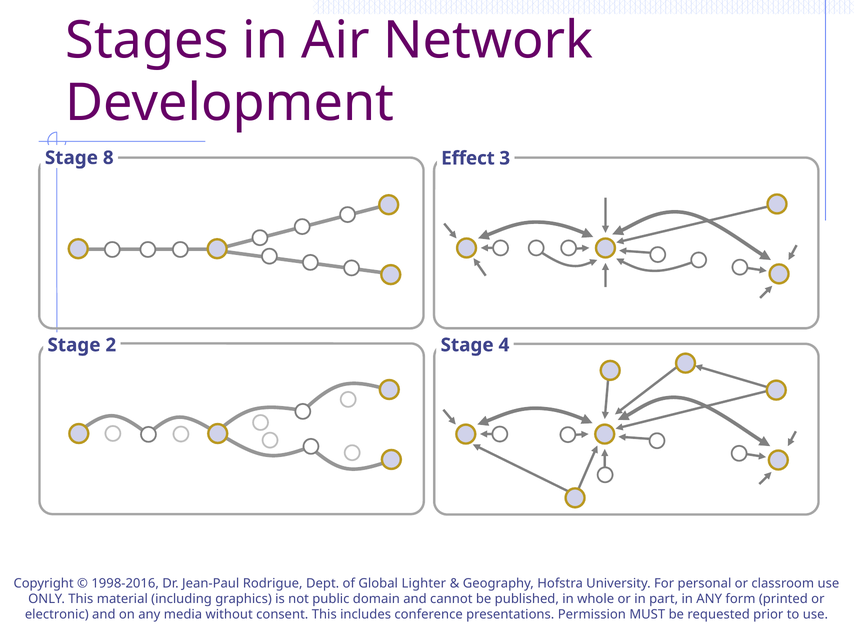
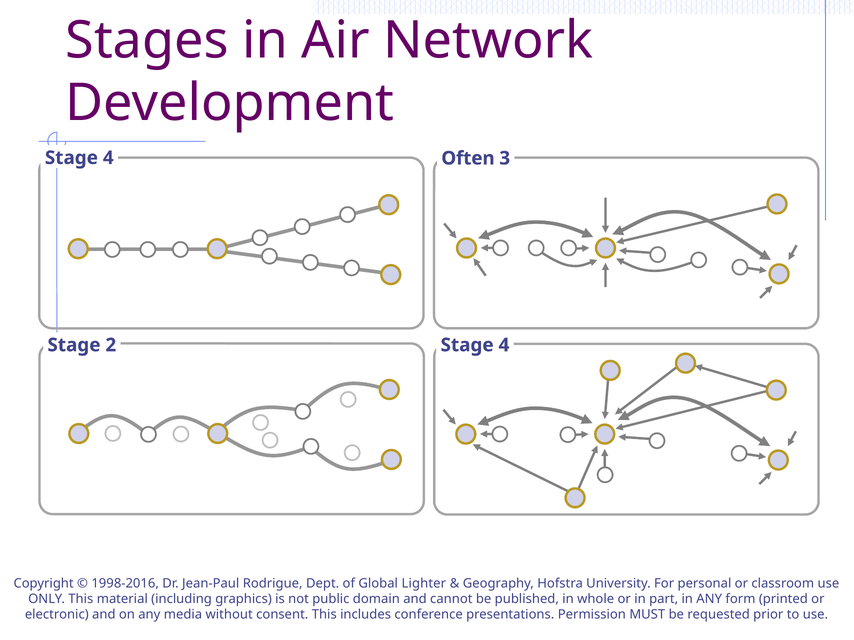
8 at (108, 158): 8 -> 4
Effect: Effect -> Often
